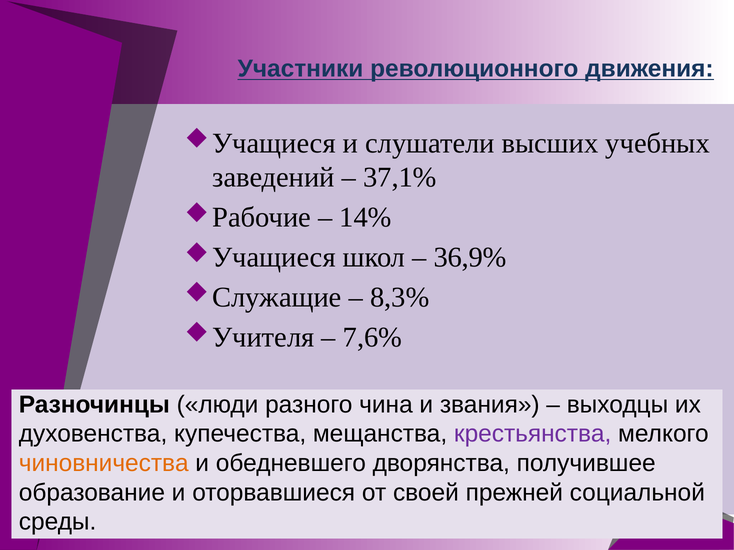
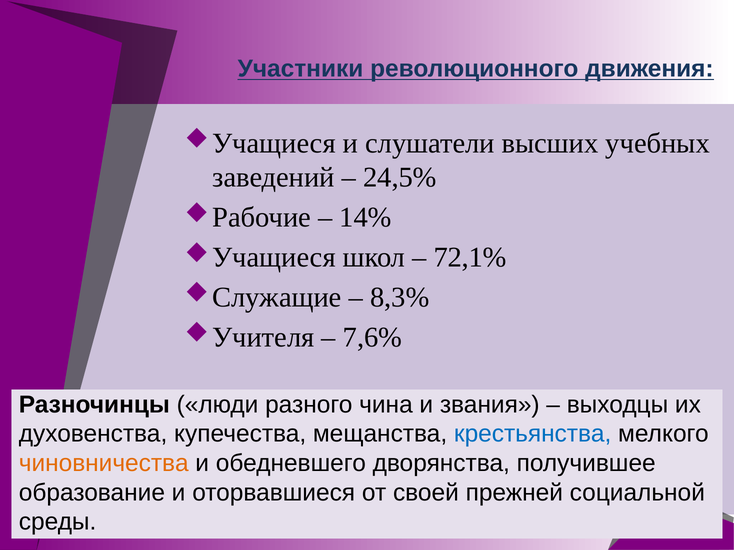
37,1%: 37,1% -> 24,5%
36,9%: 36,9% -> 72,1%
крестьянства colour: purple -> blue
